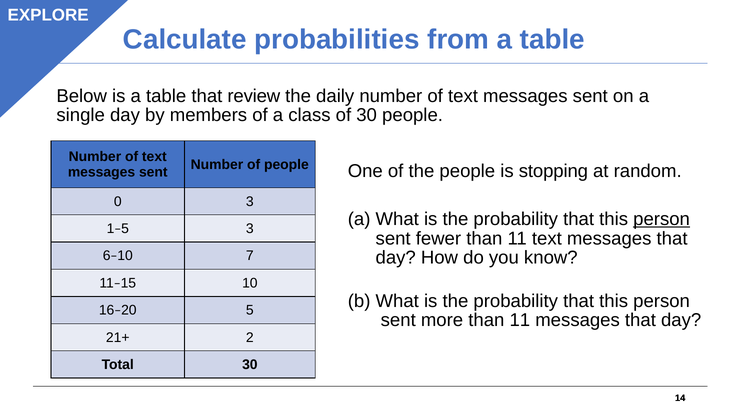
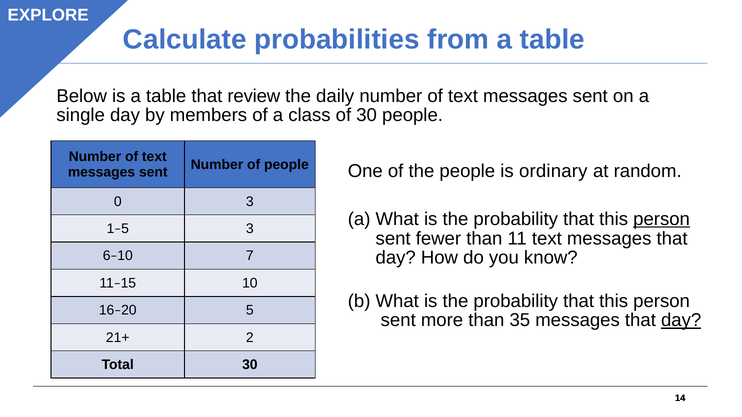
stopping: stopping -> ordinary
more than 11: 11 -> 35
day at (681, 321) underline: none -> present
